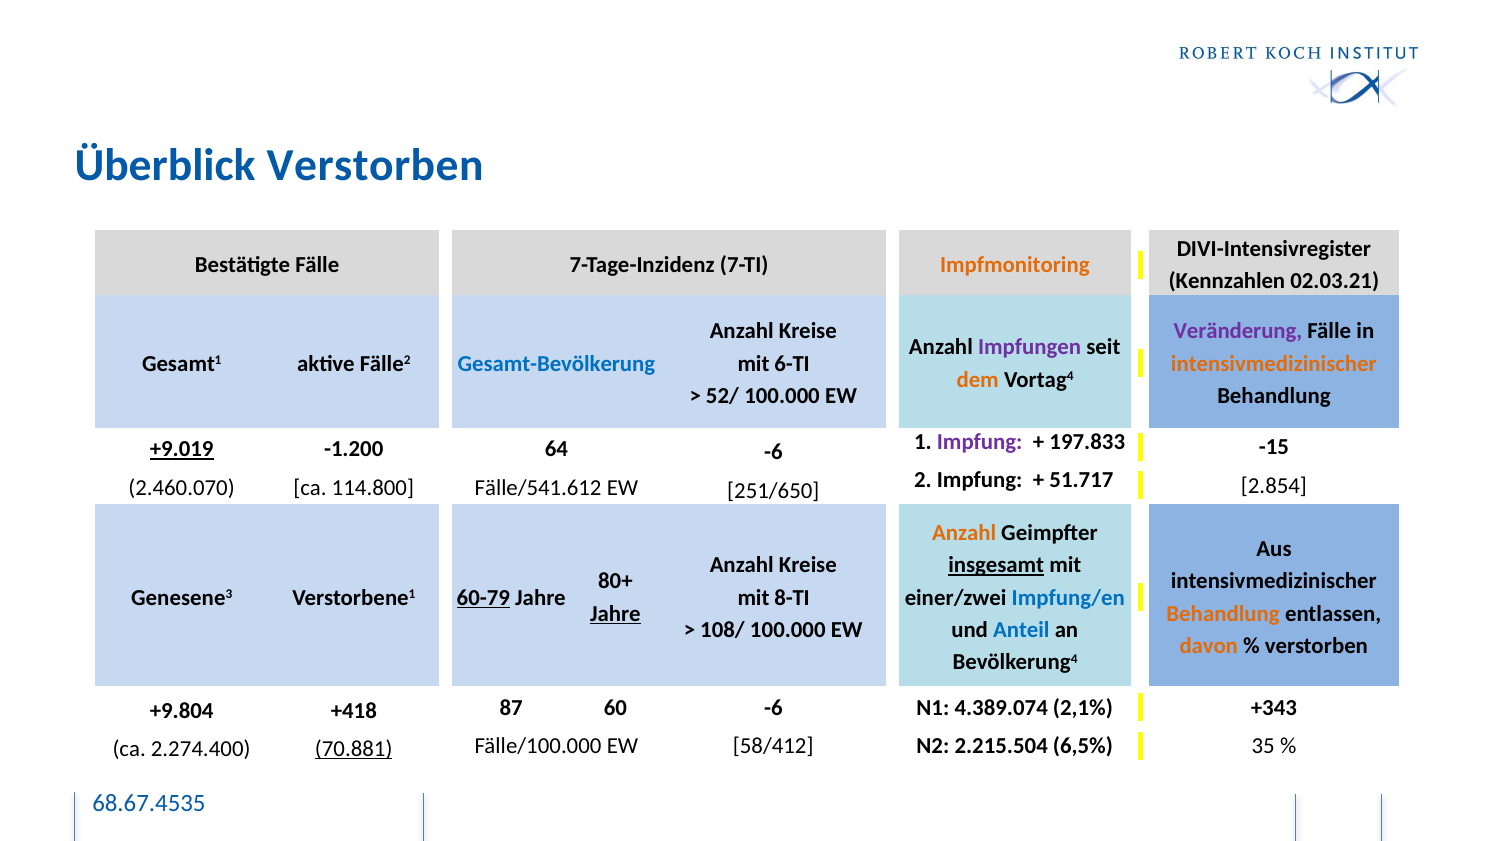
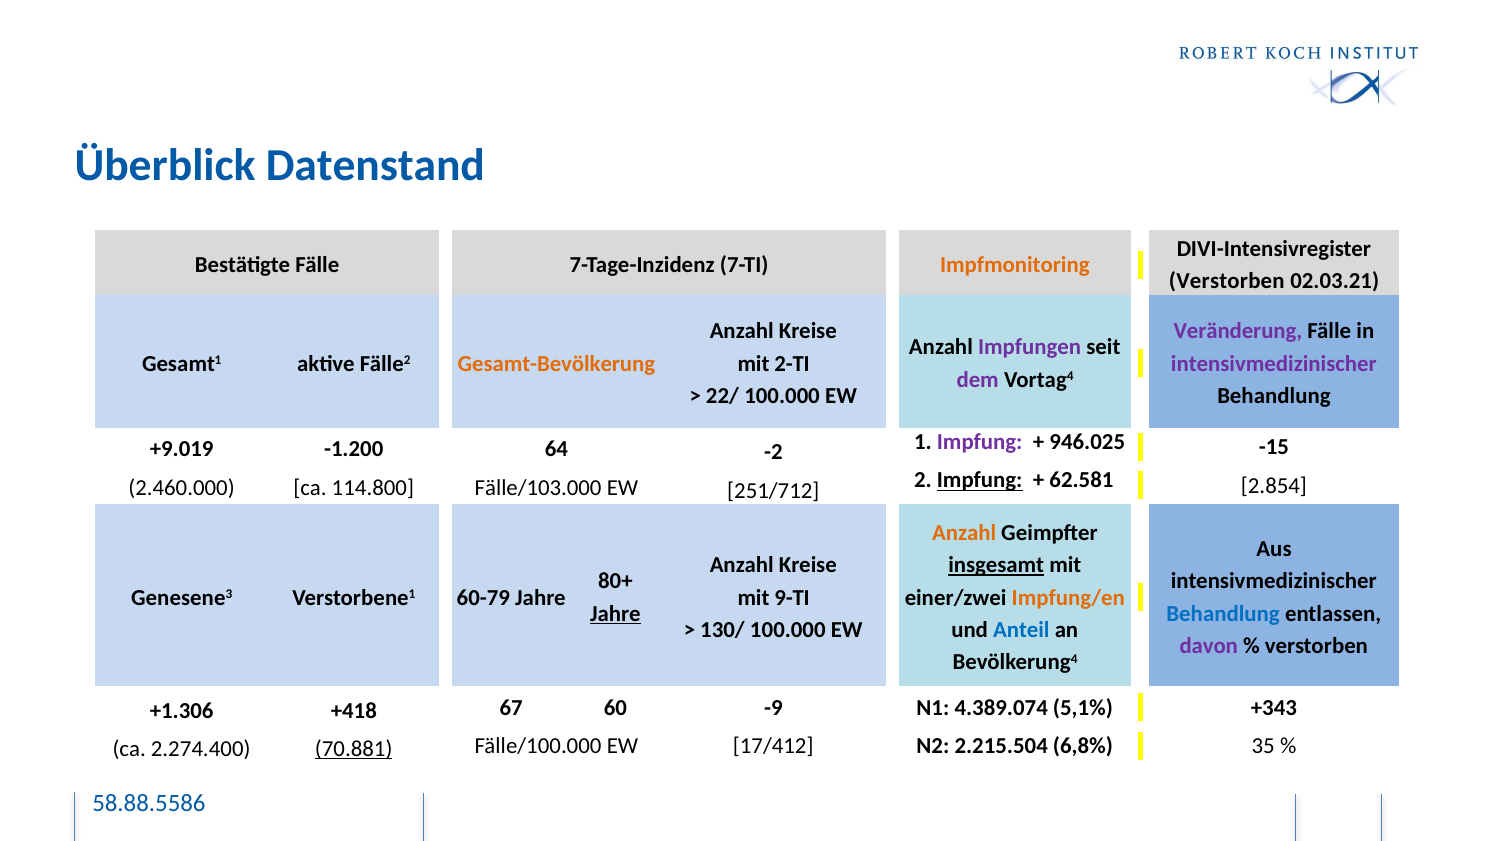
Überblick Verstorben: Verstorben -> Datenstand
Kennzahlen at (1227, 281): Kennzahlen -> Verstorben
Gesamt-Bevölkerung colour: blue -> orange
6-TI: 6-TI -> 2-TI
intensivmedizinischer at (1274, 363) colour: orange -> purple
dem colour: orange -> purple
52/: 52/ -> 22/
+9.019 underline: present -> none
64 -6: -6 -> -2
197.833: 197.833 -> 946.025
2.460.070: 2.460.070 -> 2.460.000
Fälle/541.612: Fälle/541.612 -> Fälle/103.000
251/650: 251/650 -> 251/712
Impfung at (980, 480) underline: none -> present
51.717: 51.717 -> 62.581
60-79 underline: present -> none
8-TI: 8-TI -> 9-TI
Impfung/en colour: blue -> orange
Behandlung at (1223, 613) colour: orange -> blue
108/: 108/ -> 130/
davon colour: orange -> purple
+9.804: +9.804 -> +1.306
87: 87 -> 67
60 -6: -6 -> -9
2,1%: 2,1% -> 5,1%
58/412: 58/412 -> 17/412
6,5%: 6,5% -> 6,8%
68.67.4535: 68.67.4535 -> 58.88.5586
